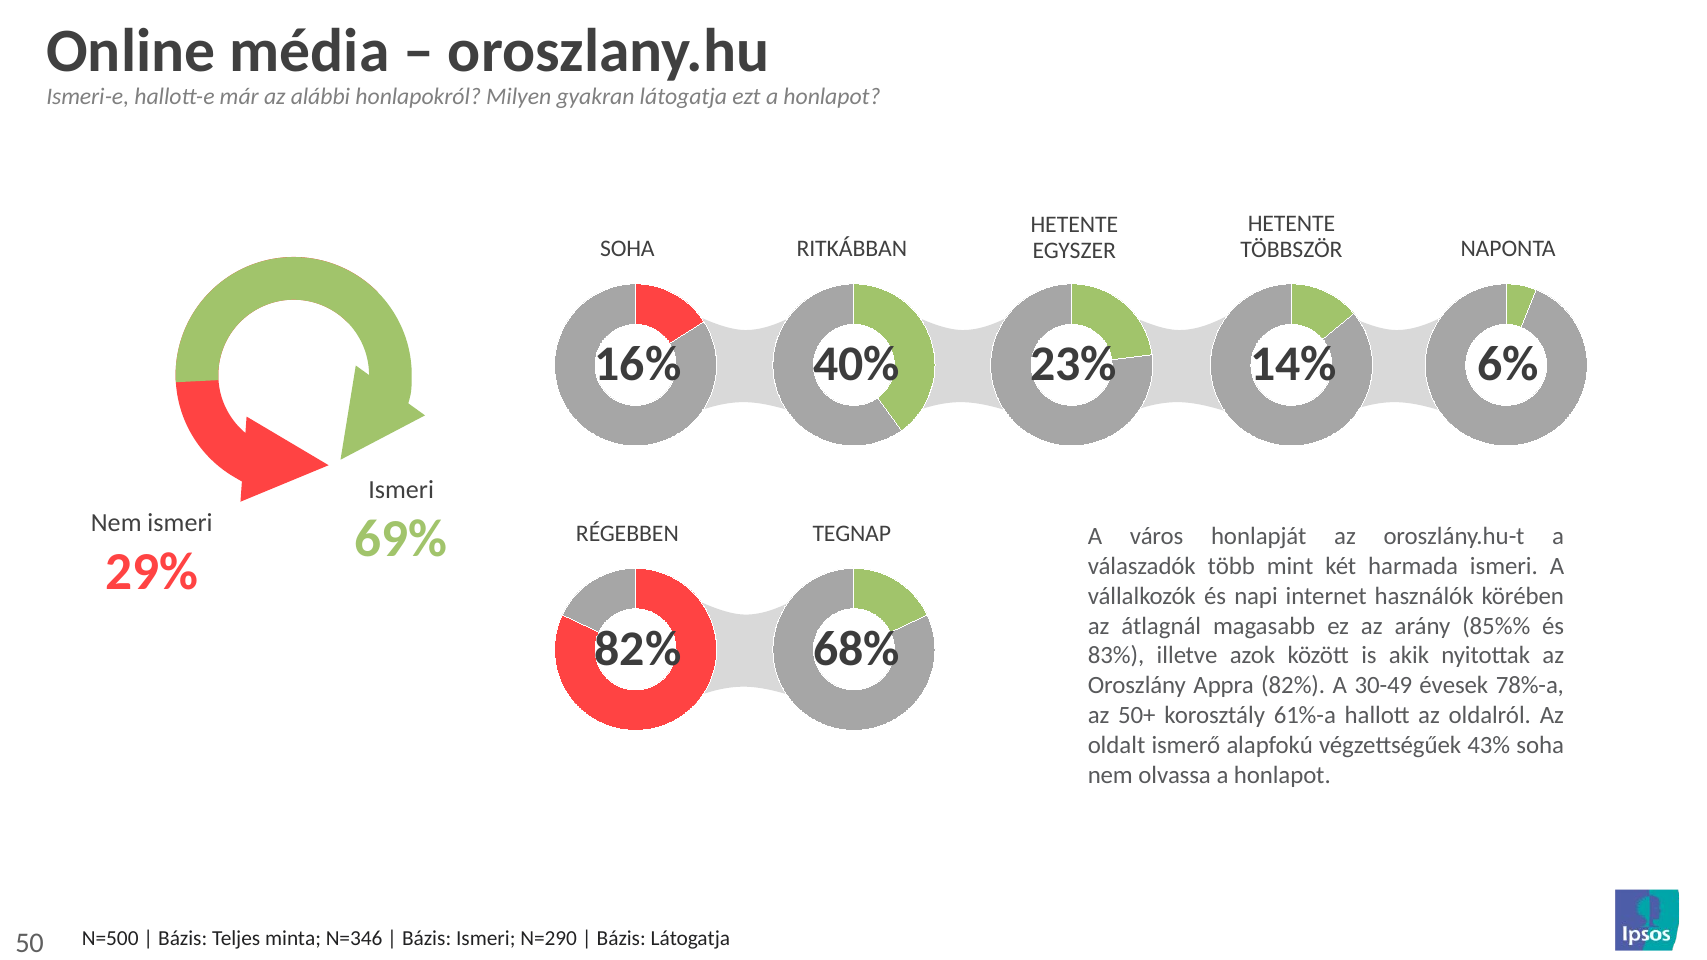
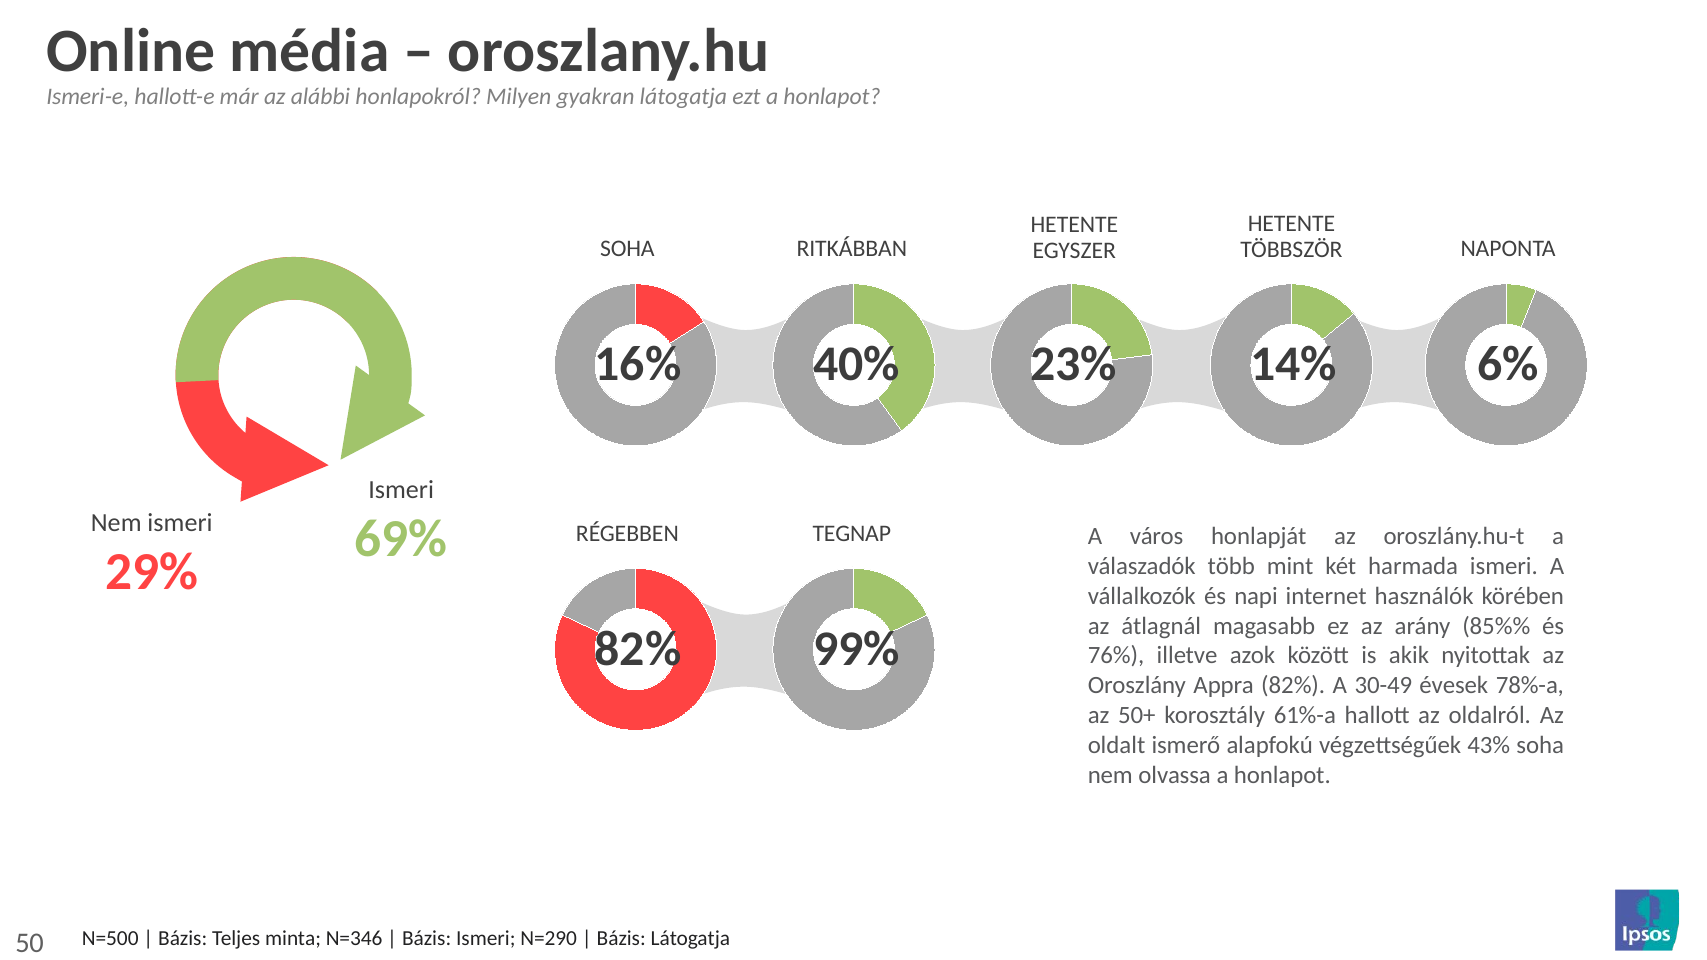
68%: 68% -> 99%
83%: 83% -> 76%
